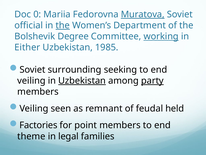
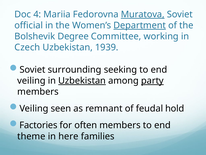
0: 0 -> 4
the at (63, 25) underline: present -> none
Department underline: none -> present
working underline: present -> none
Either: Either -> Czech
1985: 1985 -> 1939
held: held -> hold
point: point -> often
legal: legal -> here
